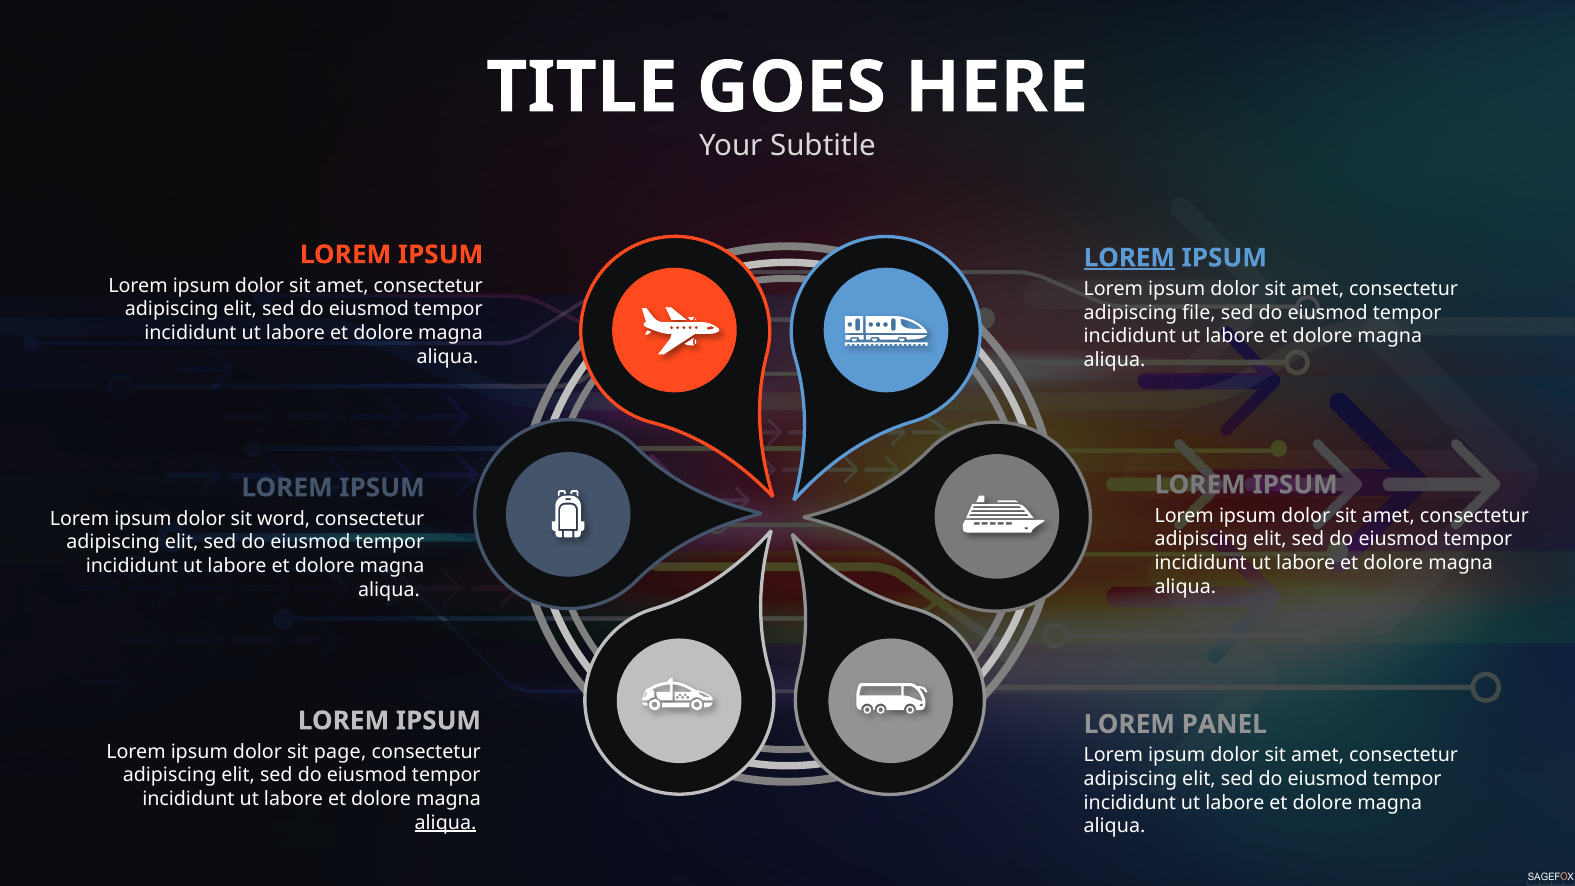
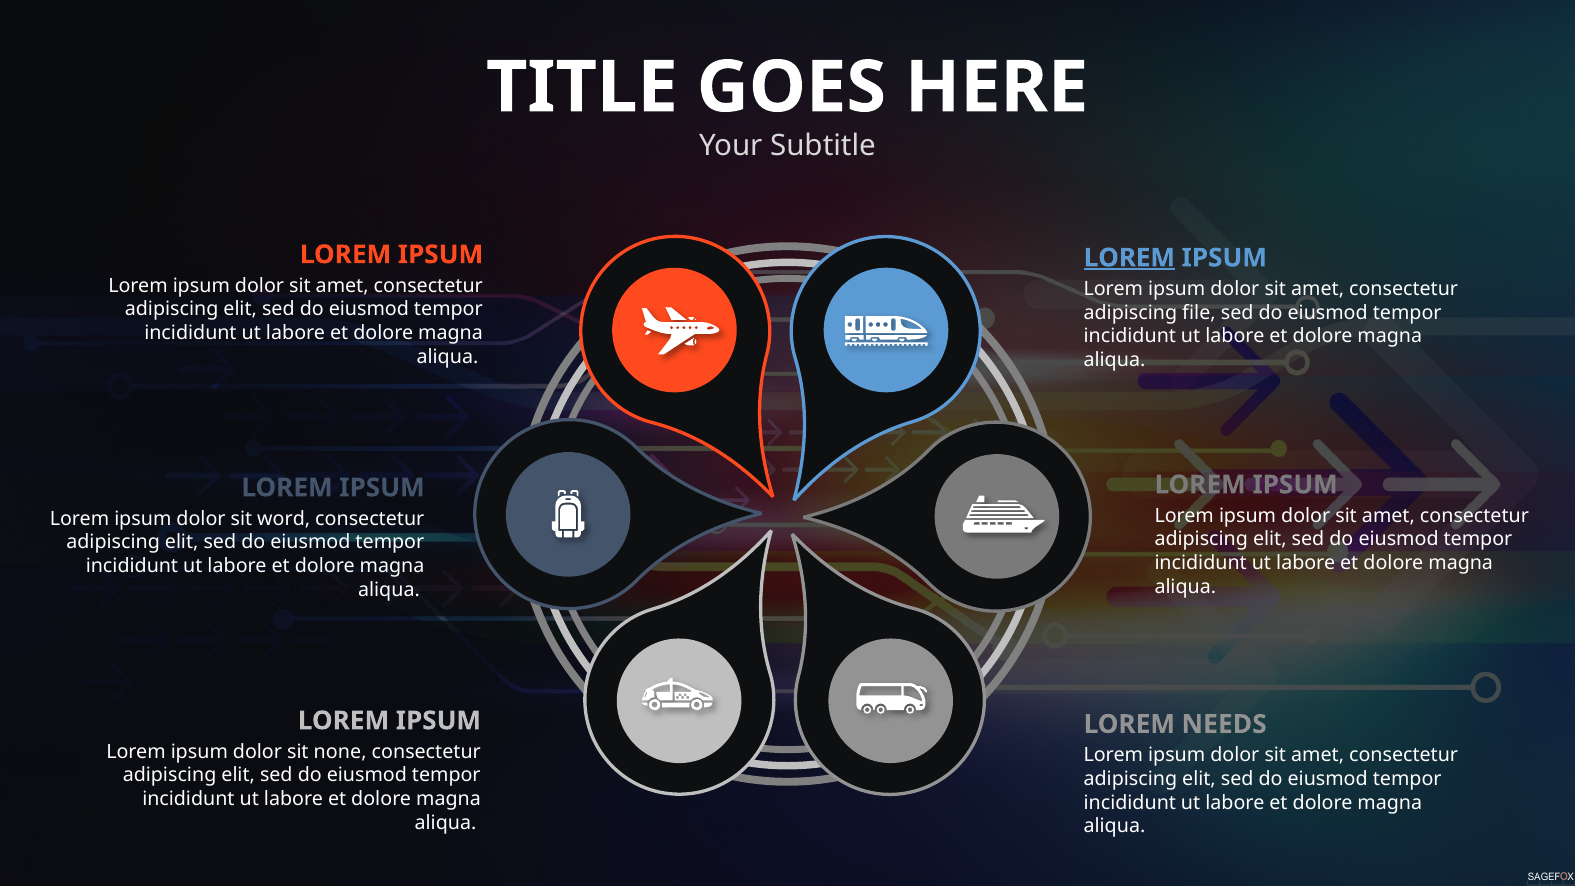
PANEL: PANEL -> NEEDS
page: page -> none
aliqua at (445, 823) underline: present -> none
